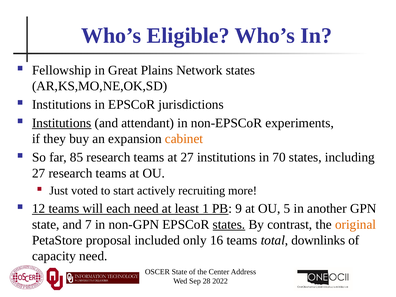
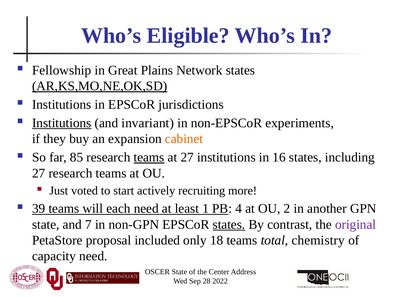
AR,KS,MO,NE,OK,SD underline: none -> present
attendant: attendant -> invariant
teams at (149, 157) underline: none -> present
70: 70 -> 16
12: 12 -> 39
9: 9 -> 4
5: 5 -> 2
original colour: orange -> purple
16: 16 -> 18
downlinks: downlinks -> chemistry
